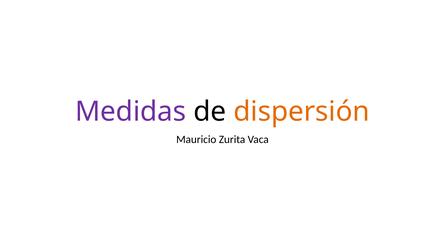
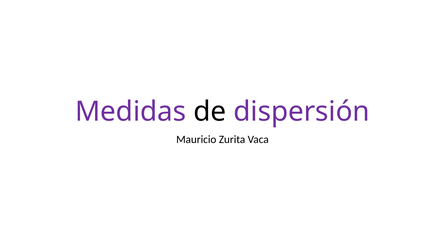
dispersión colour: orange -> purple
